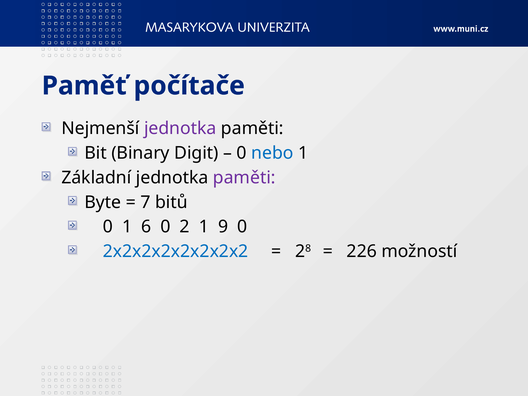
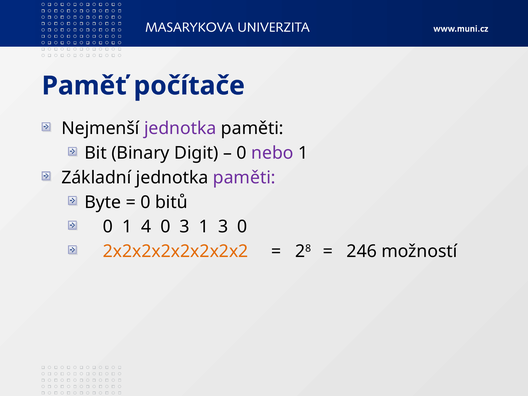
nebo colour: blue -> purple
7 at (145, 202): 7 -> 0
6: 6 -> 4
0 2: 2 -> 3
1 9: 9 -> 3
2x2x2x2x2x2x2x2 colour: blue -> orange
226: 226 -> 246
